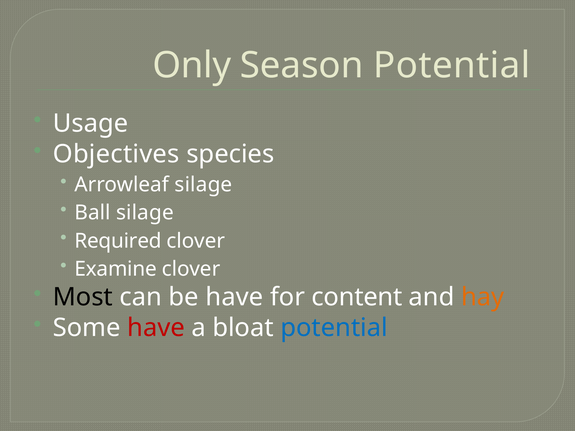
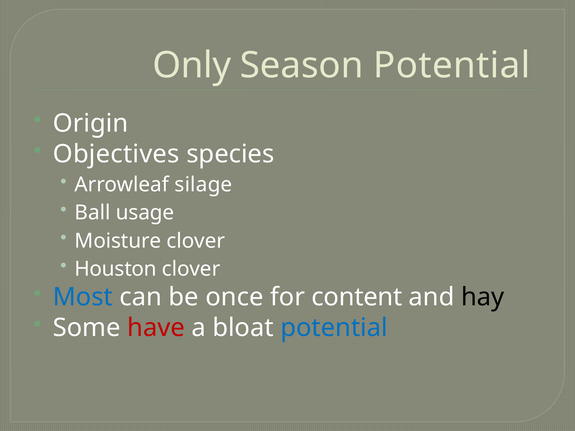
Usage: Usage -> Origin
Ball silage: silage -> usage
Required: Required -> Moisture
Examine: Examine -> Houston
Most colour: black -> blue
be have: have -> once
hay colour: orange -> black
